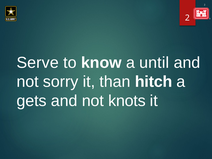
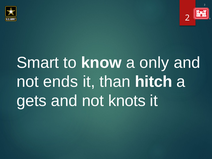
Serve: Serve -> Smart
until: until -> only
sorry: sorry -> ends
